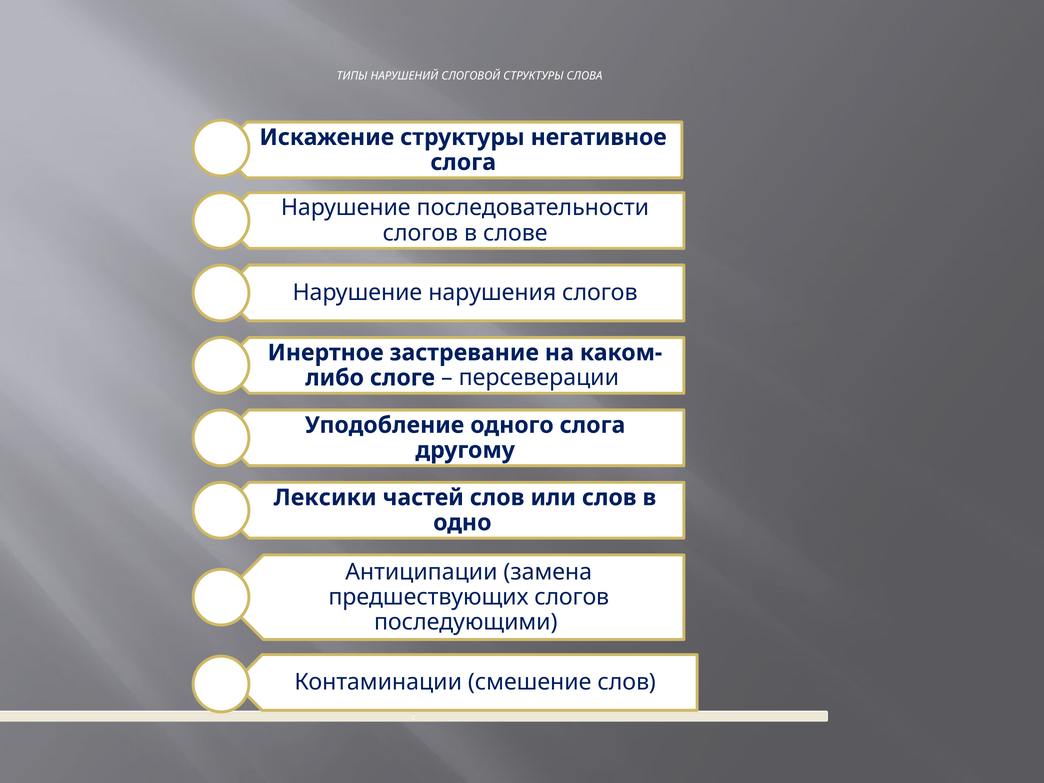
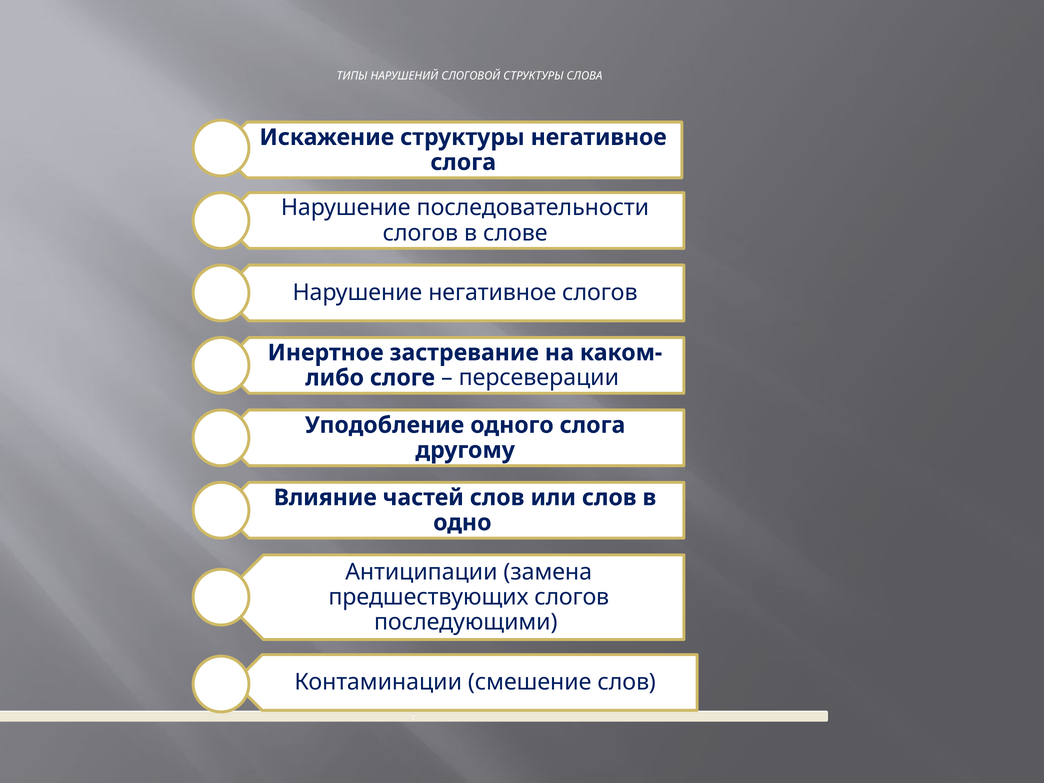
Нарушение нарушения: нарушения -> негативное
Лексики: Лексики -> Влияние
